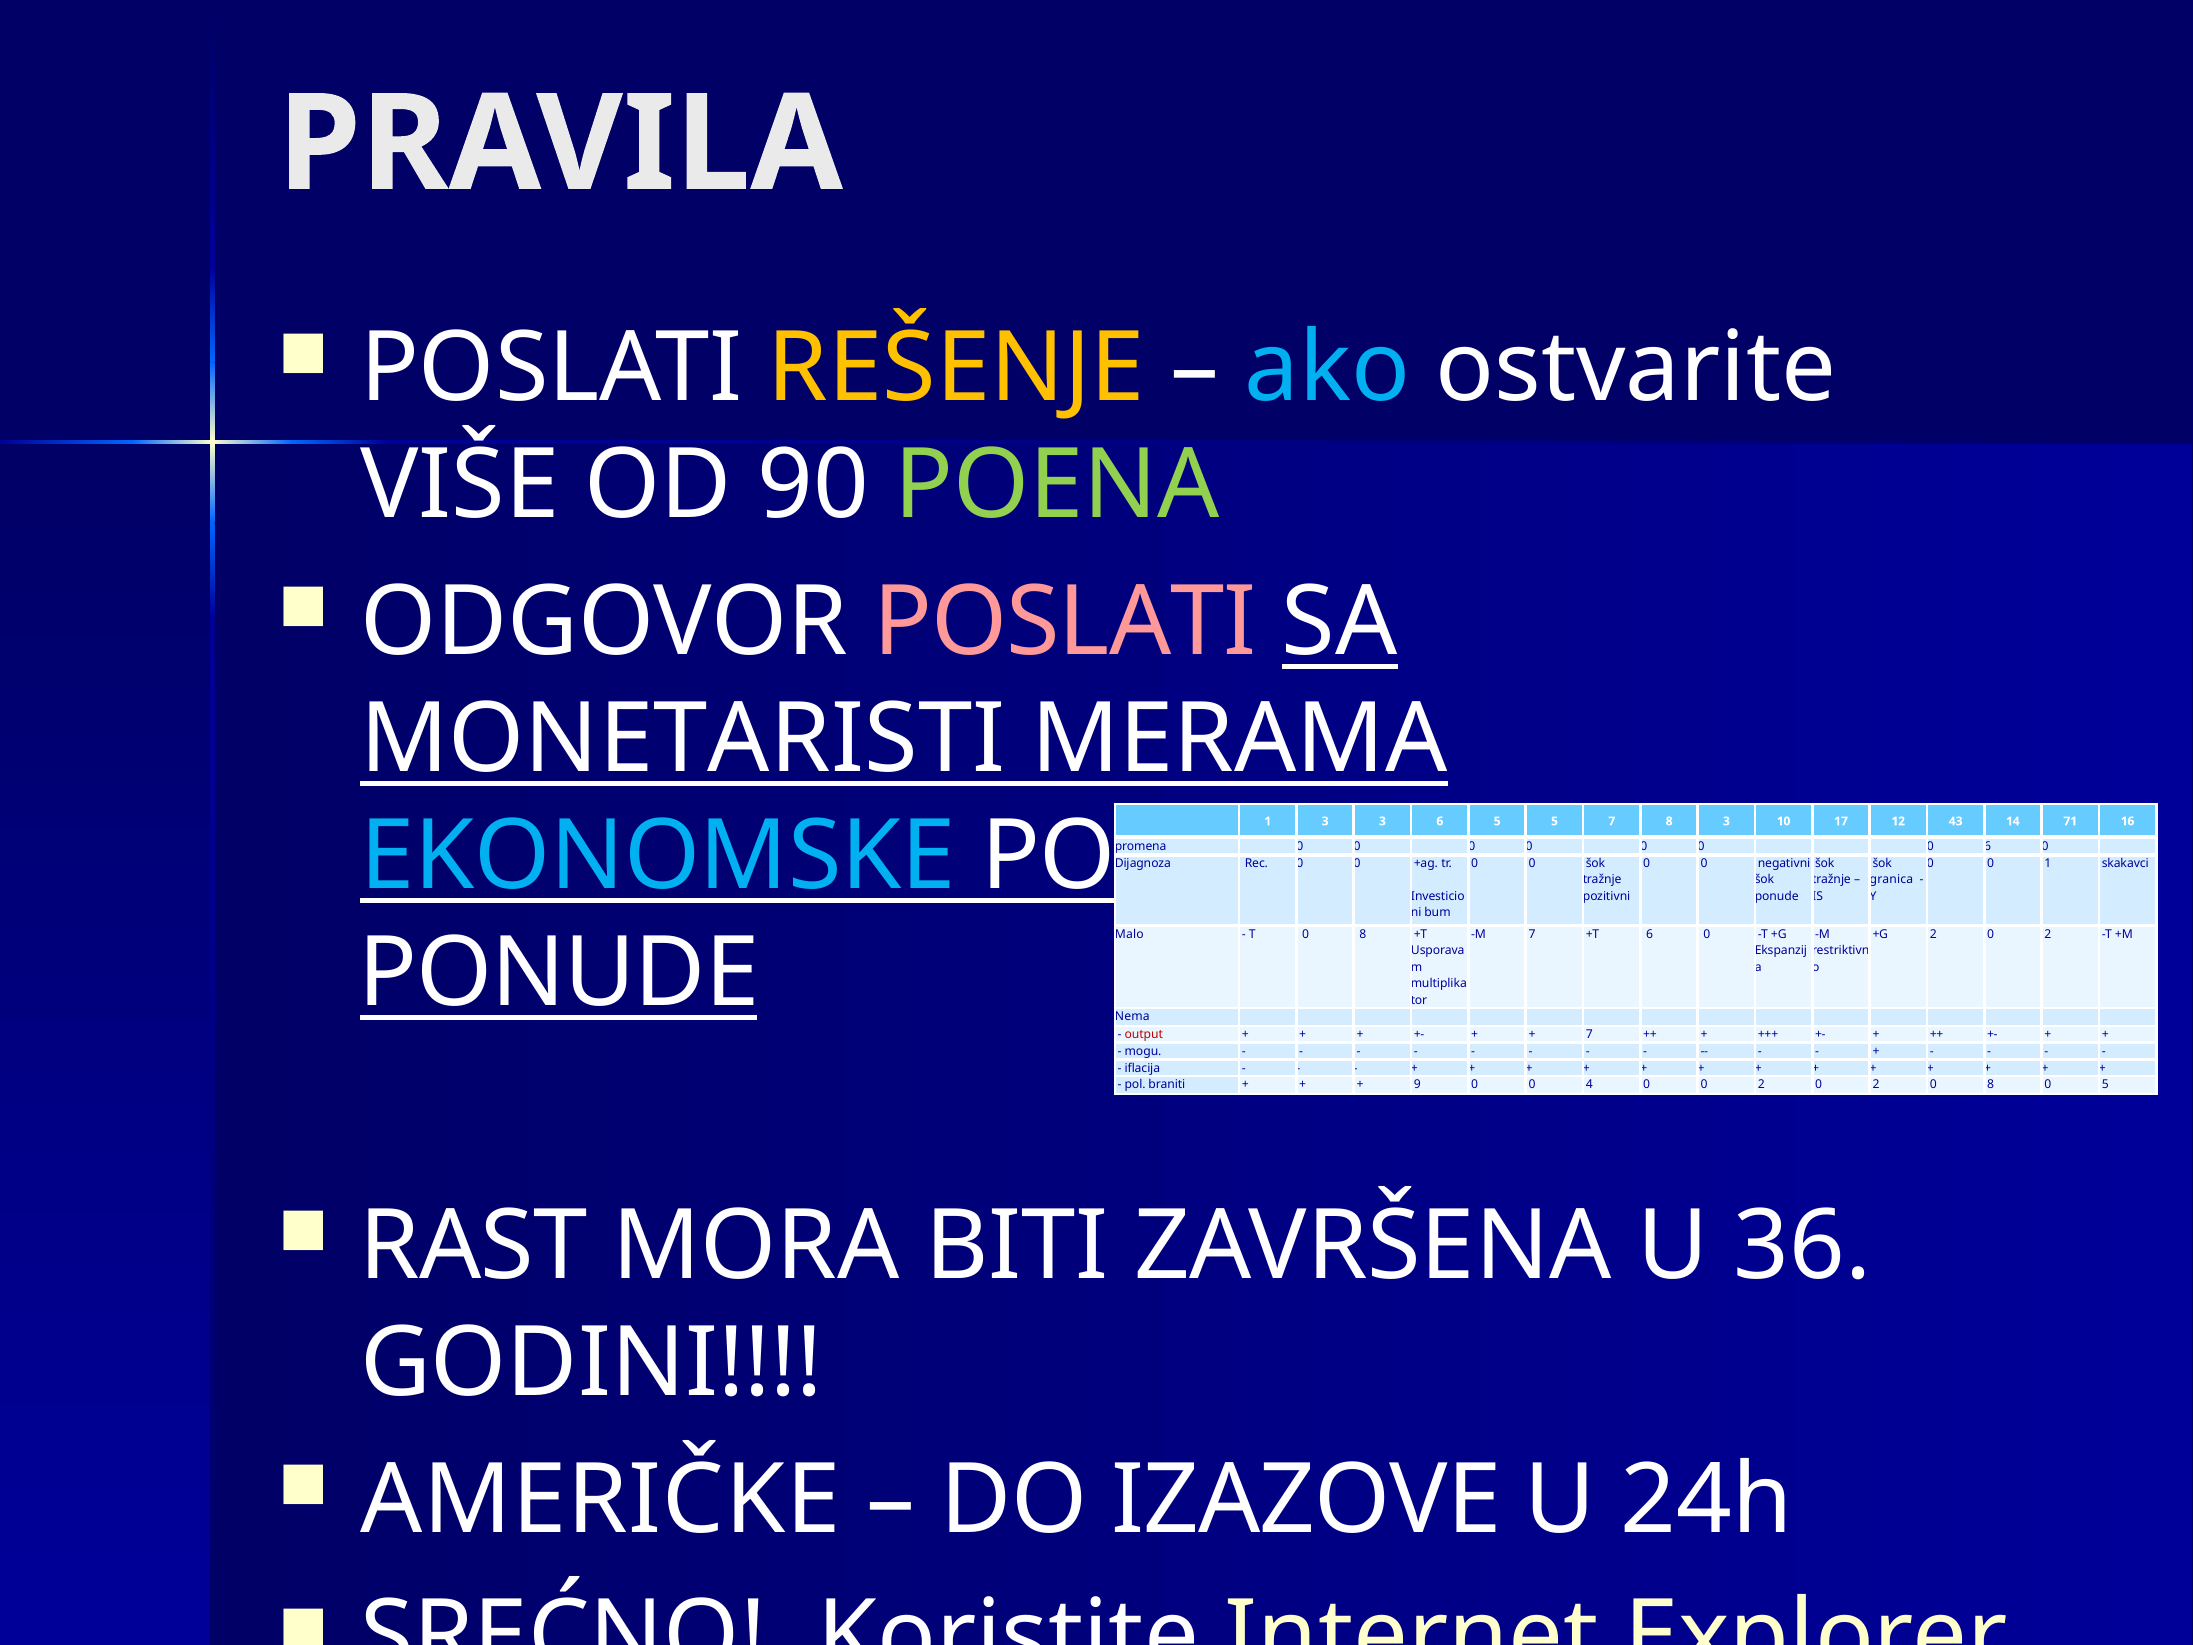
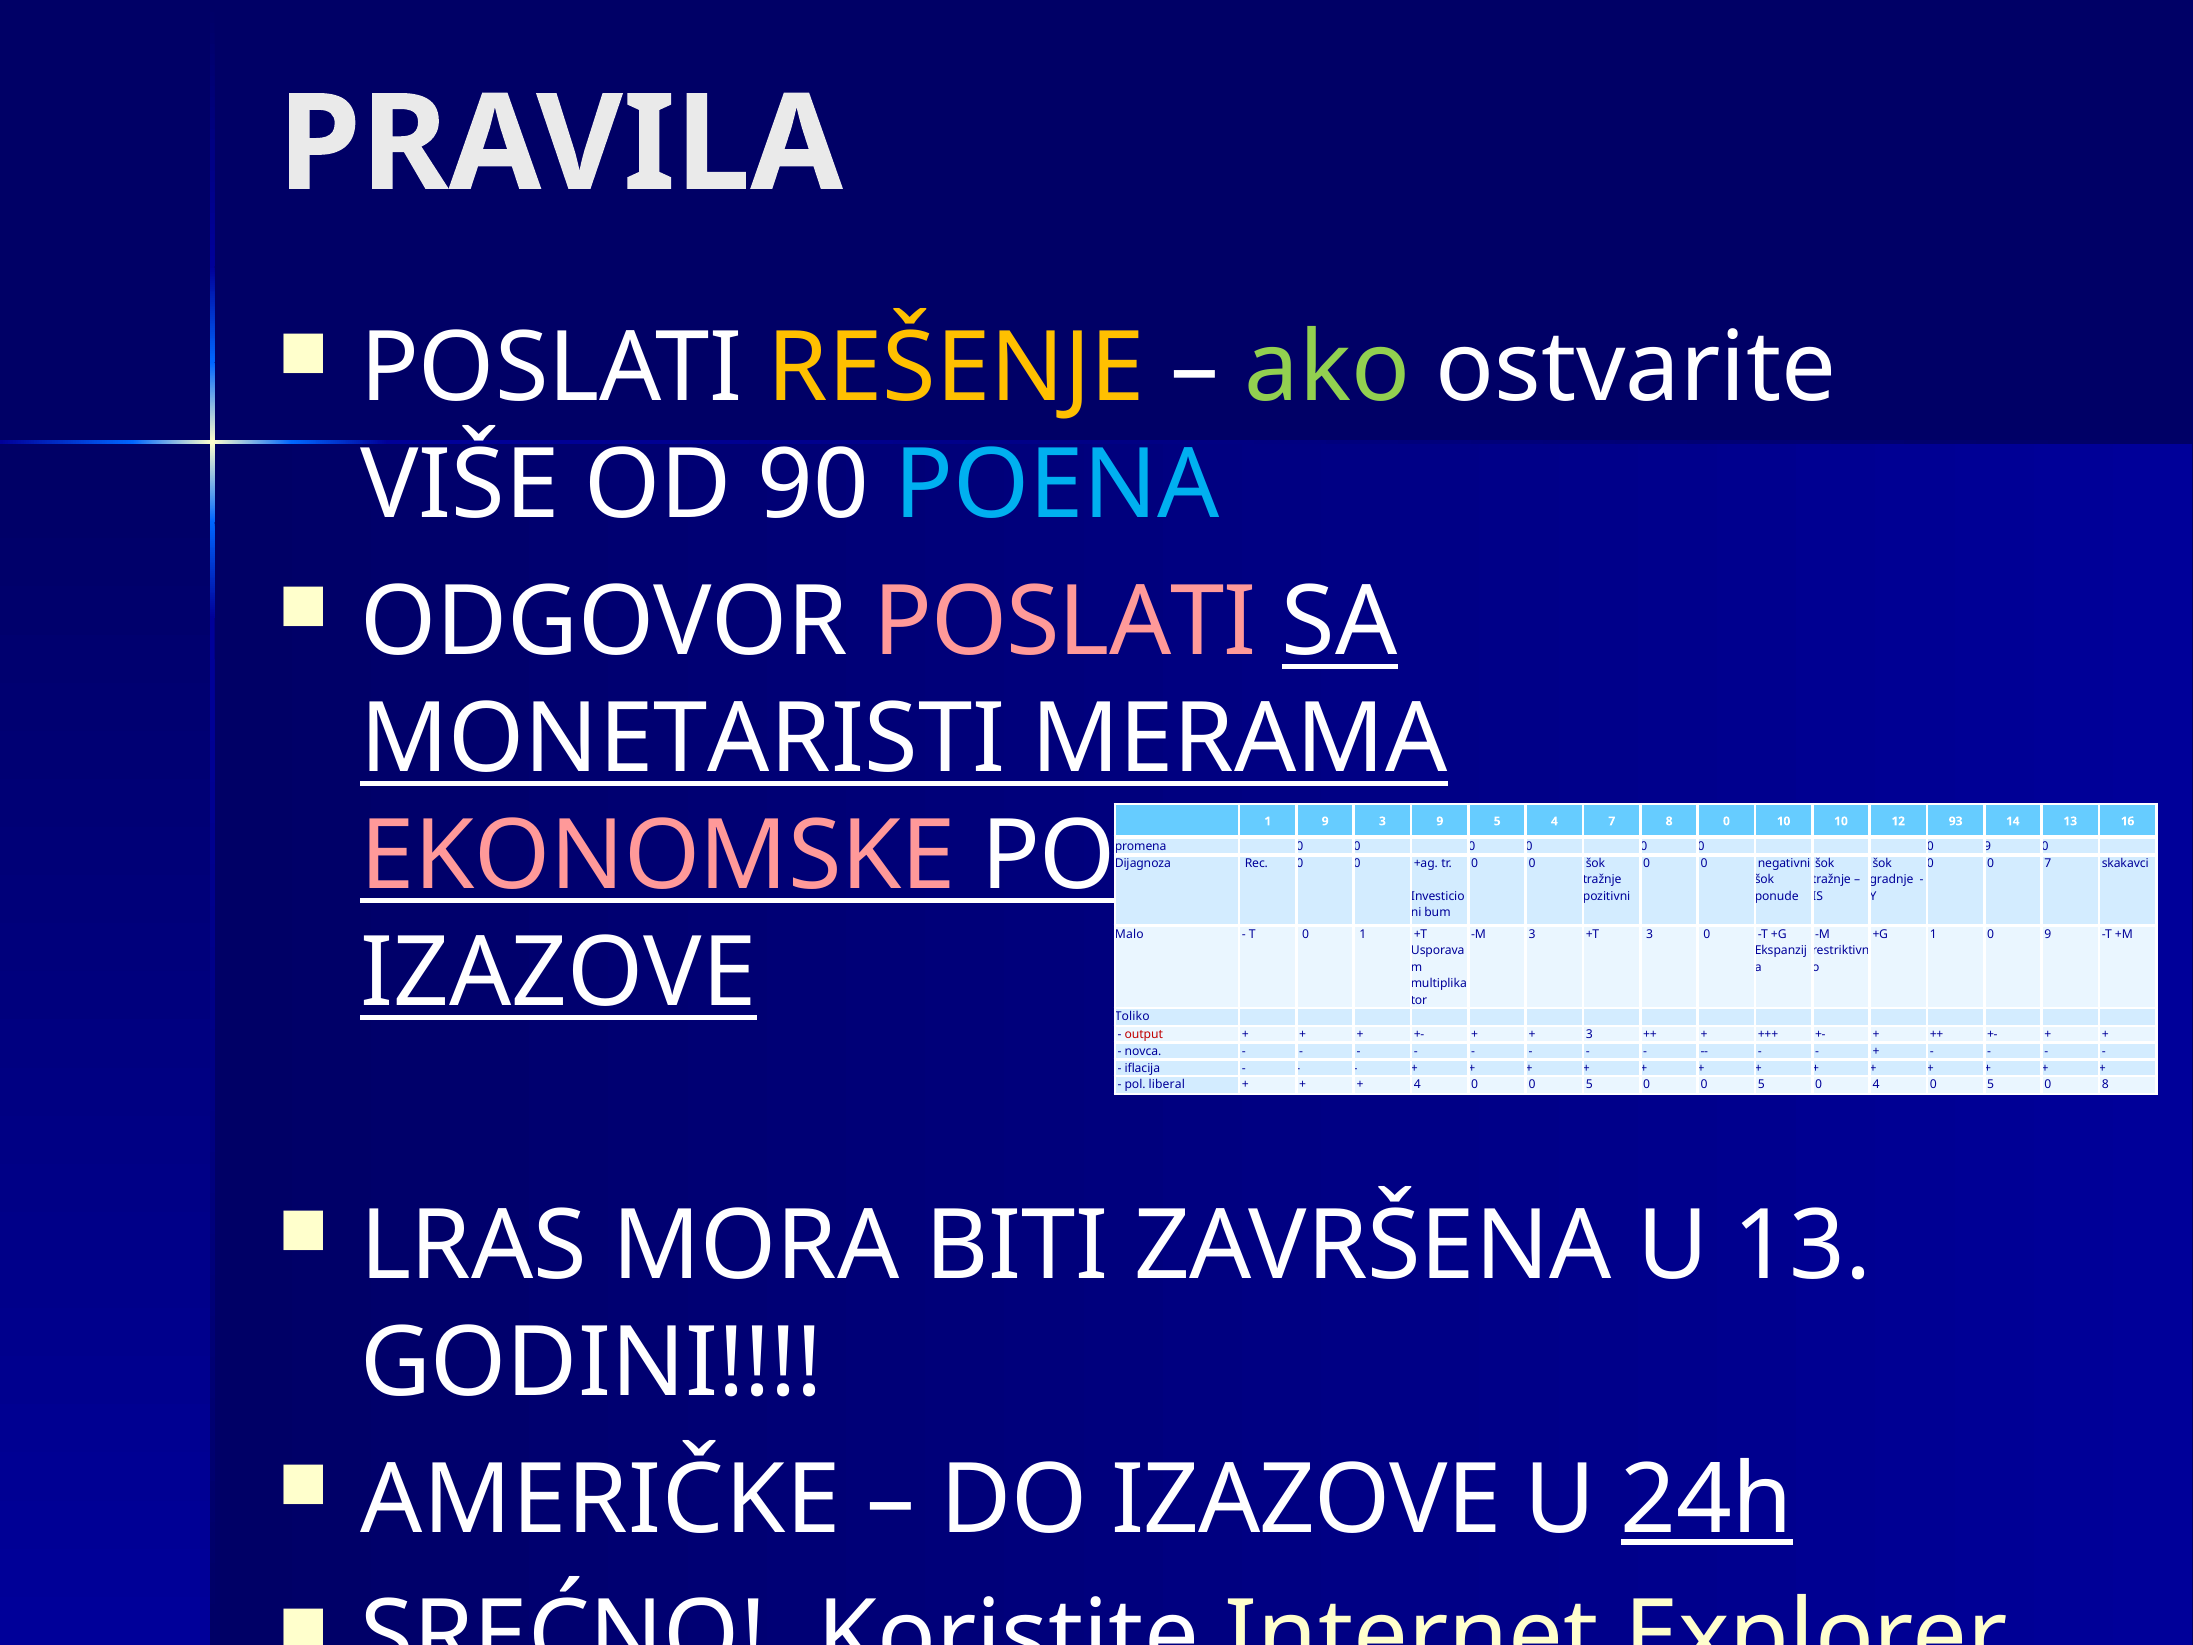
ako colour: light blue -> light green
POENA colour: light green -> light blue
1 3: 3 -> 9
3 6: 6 -> 9
5 5: 5 -> 4
8 3: 3 -> 0
10 17: 17 -> 10
43: 43 -> 93
14 71: 71 -> 13
EKONOMSKE colour: light blue -> pink
6 at (1988, 846): 6 -> 9
0 1: 1 -> 7
granica: granica -> gradnje
T 0 8: 8 -> 1
M 7: 7 -> 3
+T 6: 6 -> 3
+G 2: 2 -> 1
2 at (2048, 934): 2 -> 9
PONUDE at (559, 973): PONUDE -> IZAZOVE
Nema: Nema -> Toliko
7 at (1589, 1035): 7 -> 3
mogu: mogu -> novca
braniti: braniti -> liberal
9 at (1417, 1084): 9 -> 4
4 at (1589, 1084): 4 -> 5
2 at (1761, 1084): 2 -> 5
2 at (1876, 1084): 2 -> 4
8 at (1991, 1084): 8 -> 5
0 5: 5 -> 8
RAST: RAST -> LRAS
U 36: 36 -> 13
24h underline: none -> present
